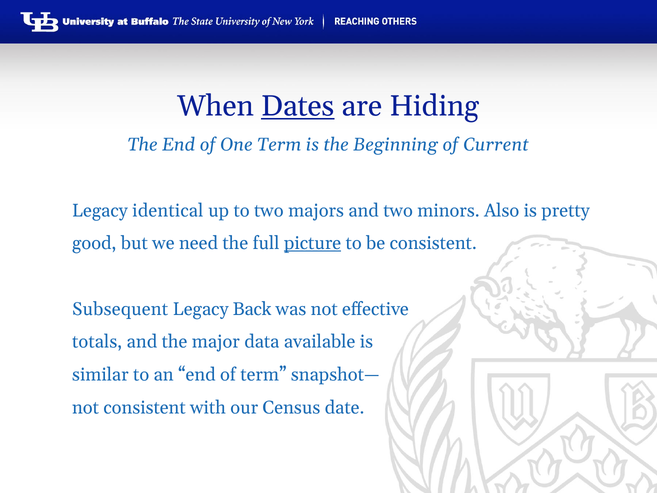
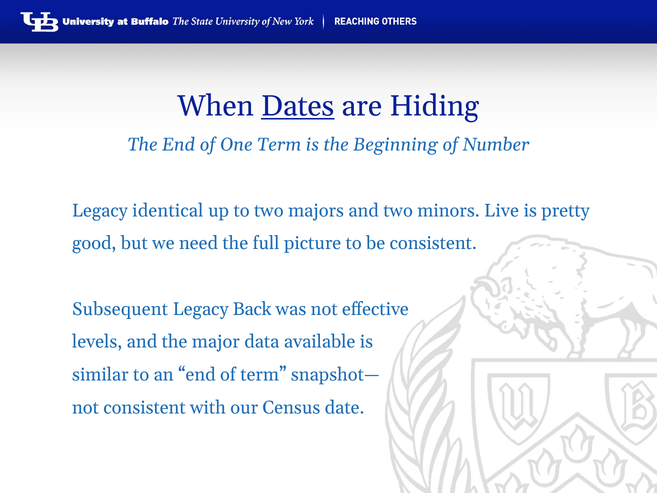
Current: Current -> Number
Also: Also -> Live
picture underline: present -> none
totals: totals -> levels
